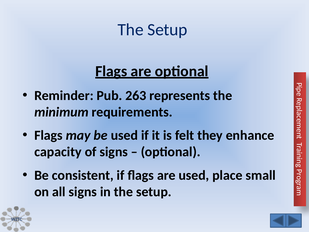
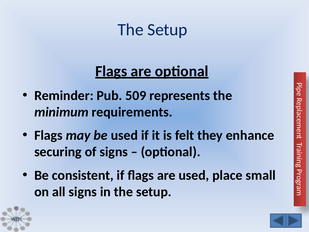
263: 263 -> 509
capacity: capacity -> securing
